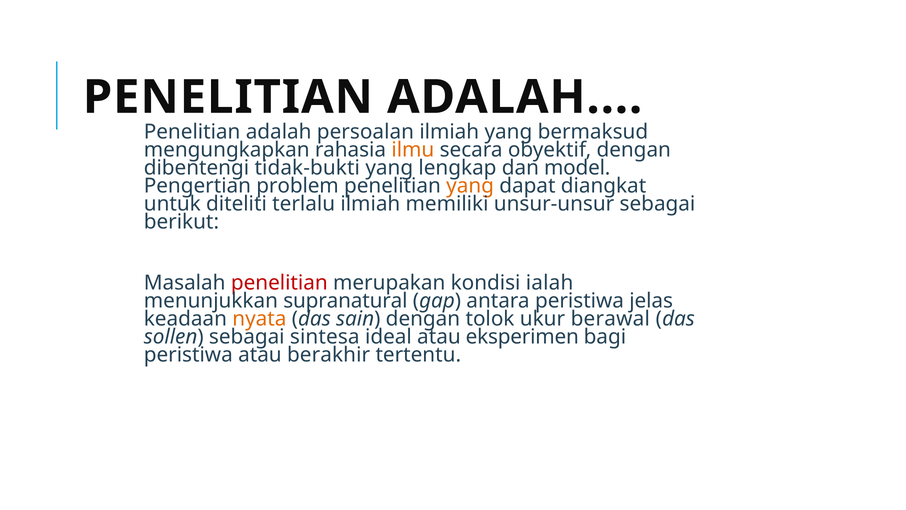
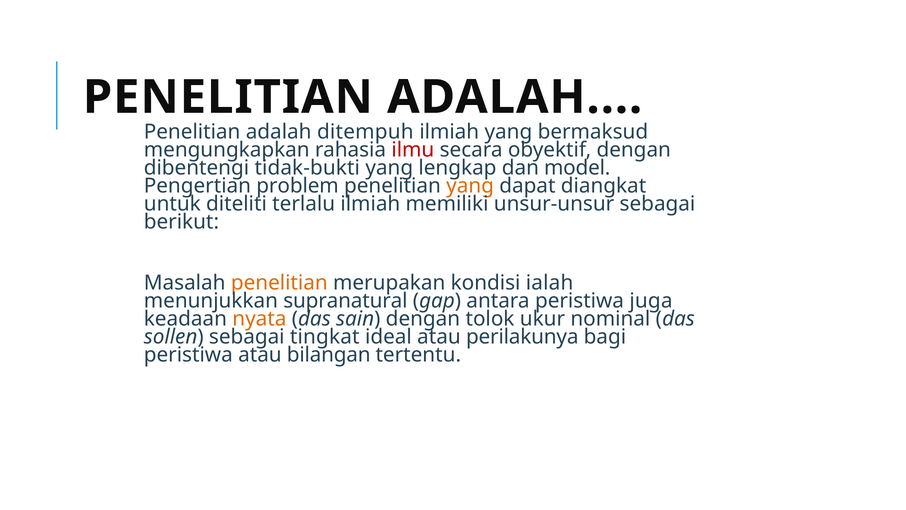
persoalan: persoalan -> ditempuh
ilmu colour: orange -> red
penelitian at (279, 283) colour: red -> orange
jelas: jelas -> juga
berawal: berawal -> nominal
sintesa: sintesa -> tingkat
eksperimen: eksperimen -> perilakunya
berakhir: berakhir -> bilangan
